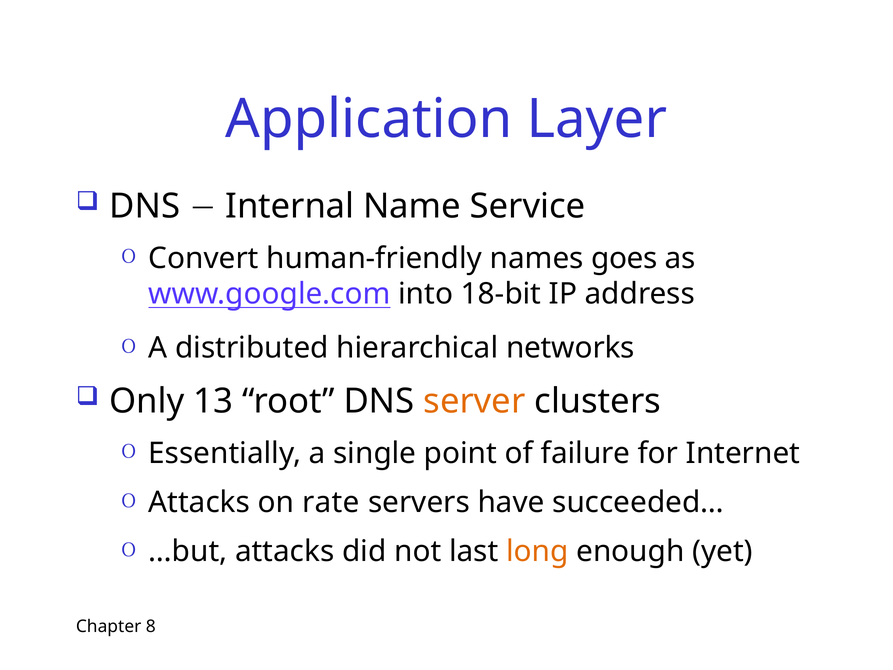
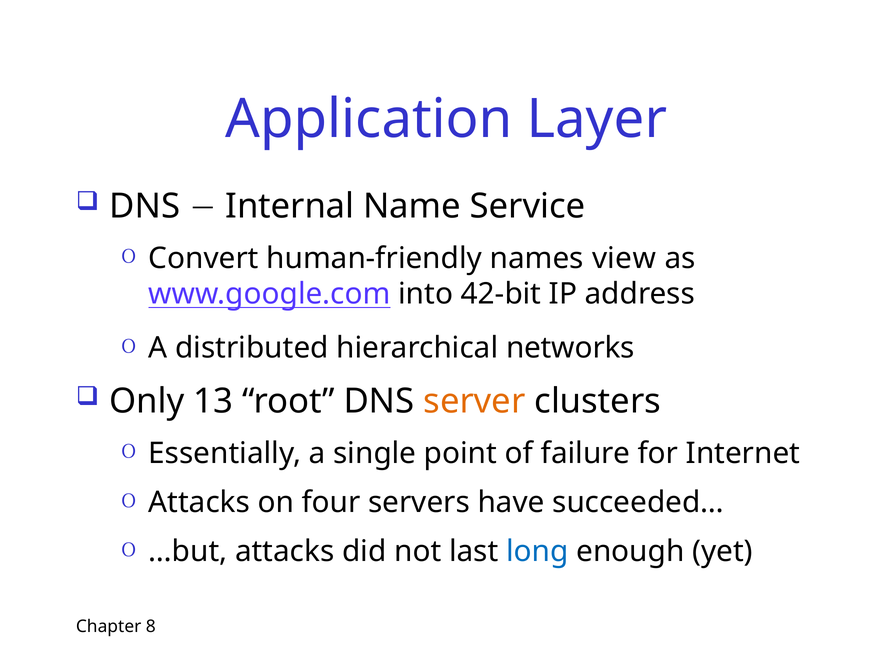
goes: goes -> view
18-bit: 18-bit -> 42-bit
rate: rate -> four
long colour: orange -> blue
